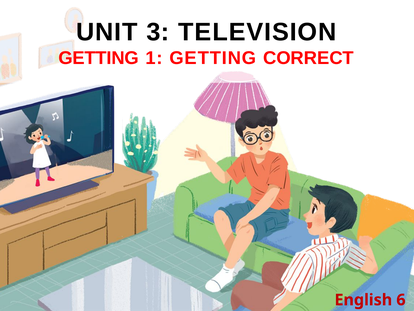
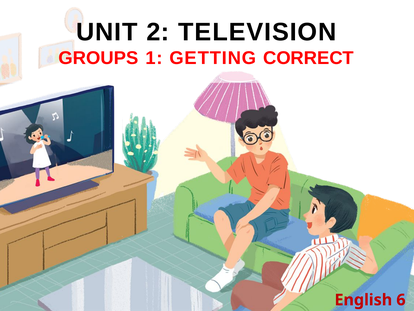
3: 3 -> 2
GETTING at (99, 58): GETTING -> GROUPS
